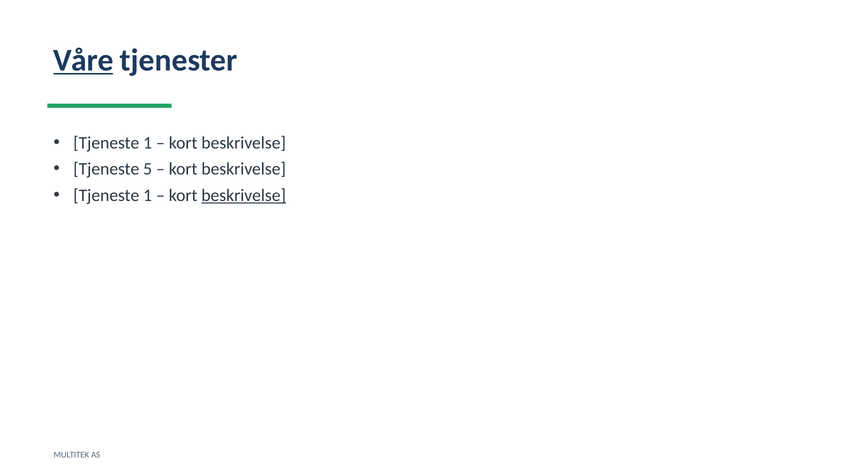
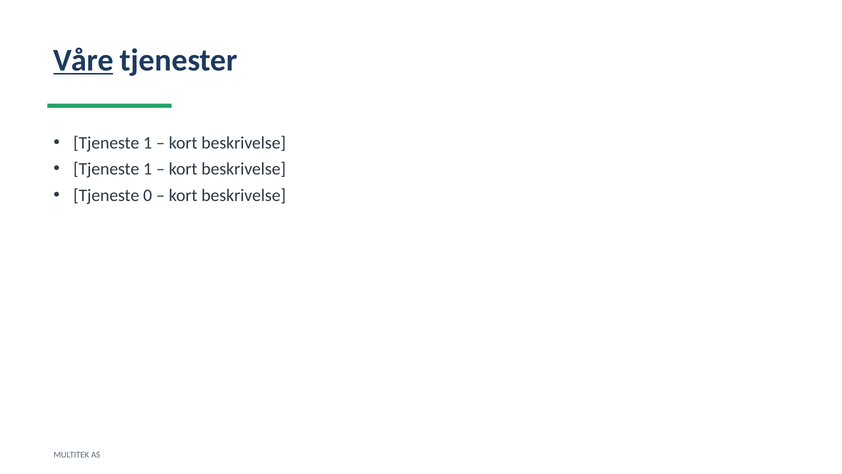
5 at (148, 169): 5 -> 1
1 at (148, 195): 1 -> 0
beskrivelse at (244, 195) underline: present -> none
